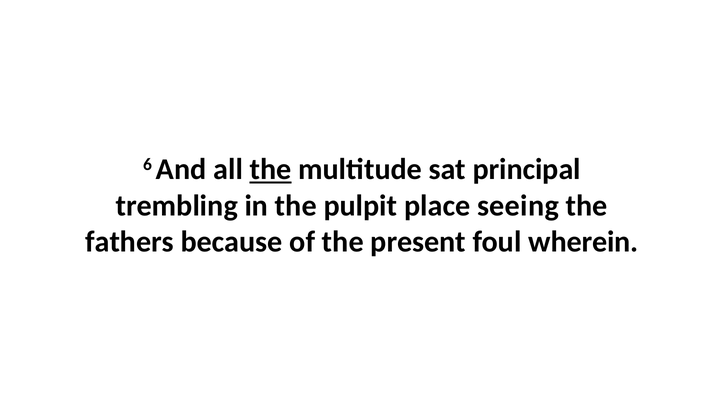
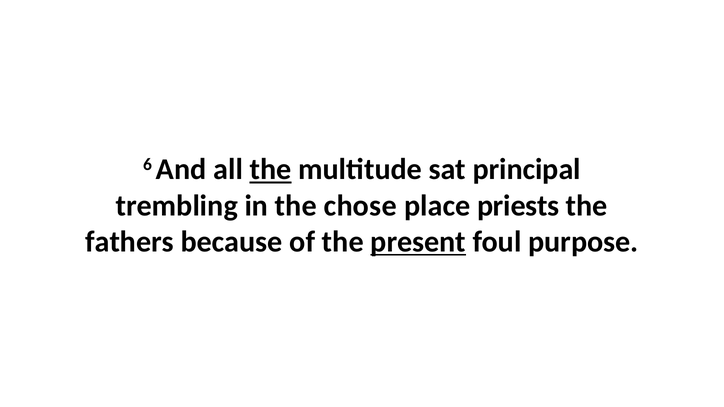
pulpit: pulpit -> chose
seeing: seeing -> priests
present underline: none -> present
wherein: wherein -> purpose
